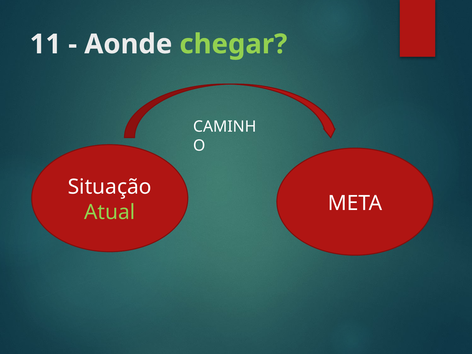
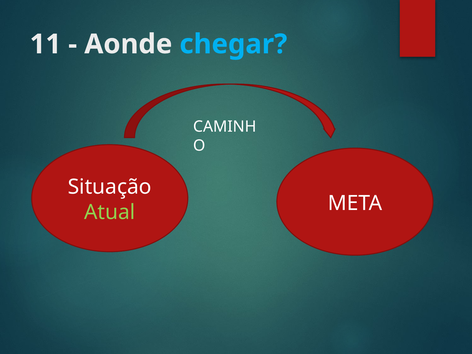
chegar colour: light green -> light blue
